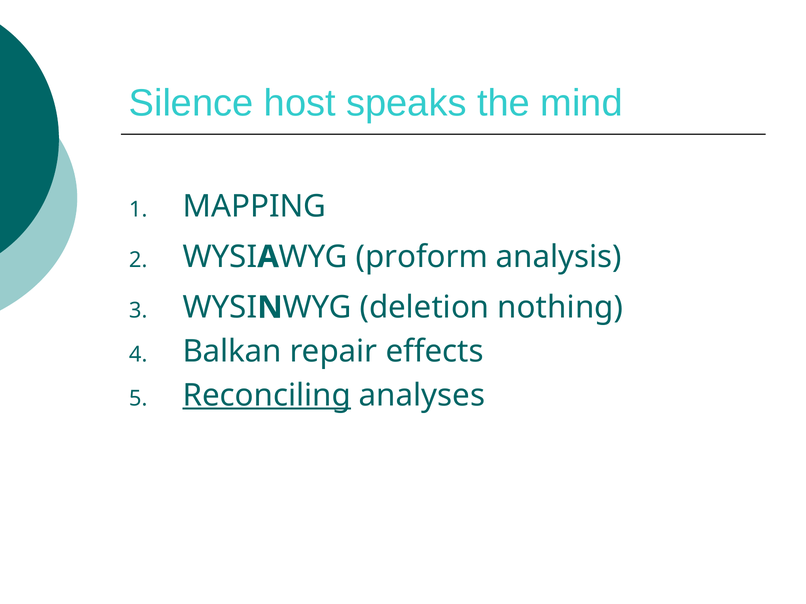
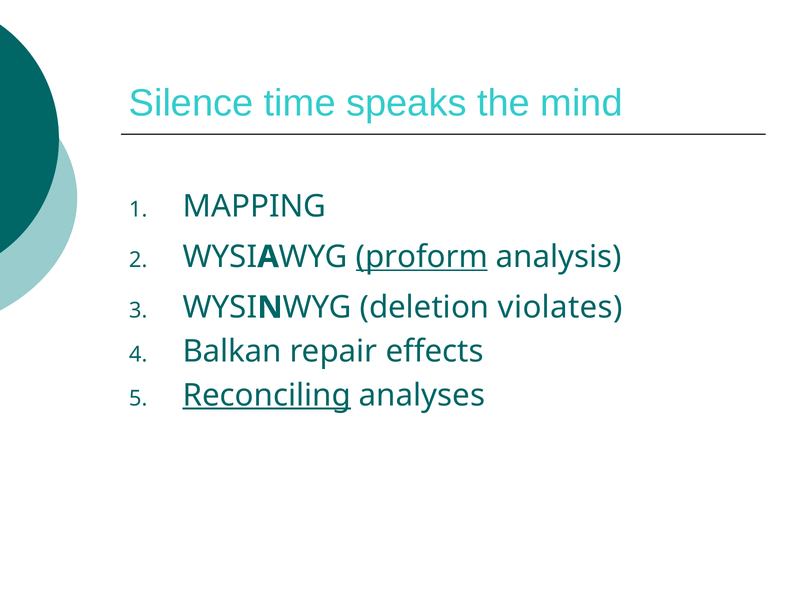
host: host -> time
proform underline: none -> present
nothing: nothing -> violates
